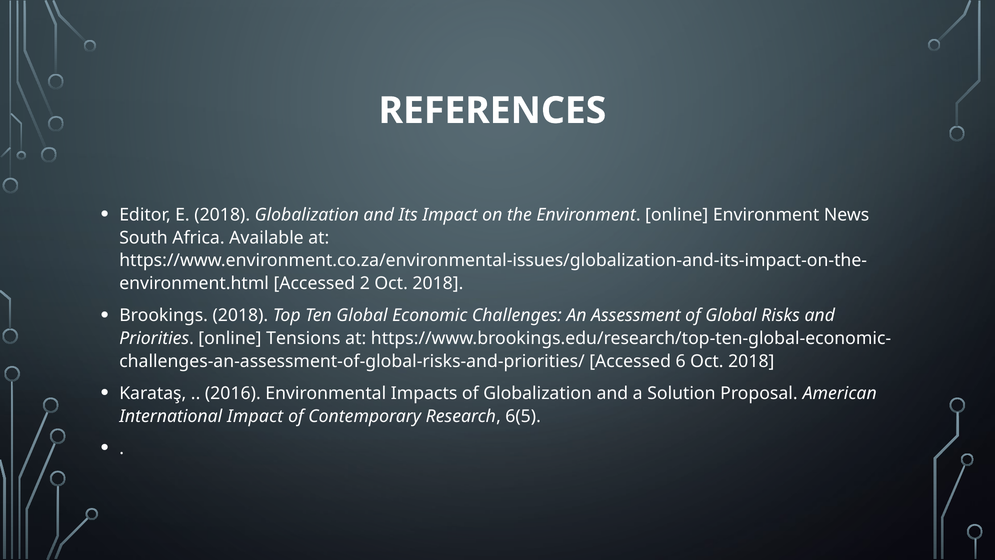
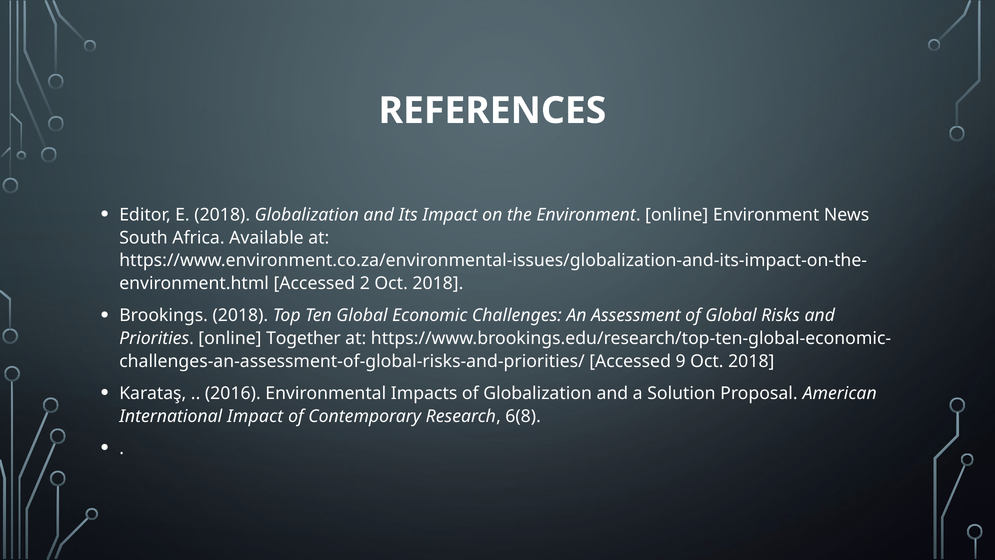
Tensions: Tensions -> Together
6: 6 -> 9
6(5: 6(5 -> 6(8
